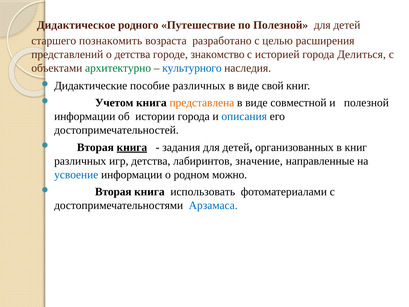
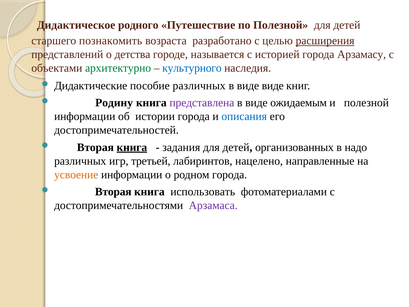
расширения underline: none -> present
знакомство: знакомство -> называется
Делиться: Делиться -> Арзамасу
виде свой: свой -> виде
Учетом: Учетом -> Родину
представлена colour: orange -> purple
совместной: совместной -> ожидаемым
в книг: книг -> надо
игр детства: детства -> третьей
значение: значение -> нацелено
усвоение colour: blue -> orange
родном можно: можно -> города
Арзамаса colour: blue -> purple
